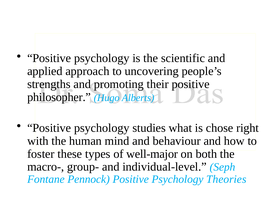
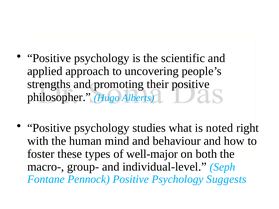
chose: chose -> noted
Theories: Theories -> Suggests
